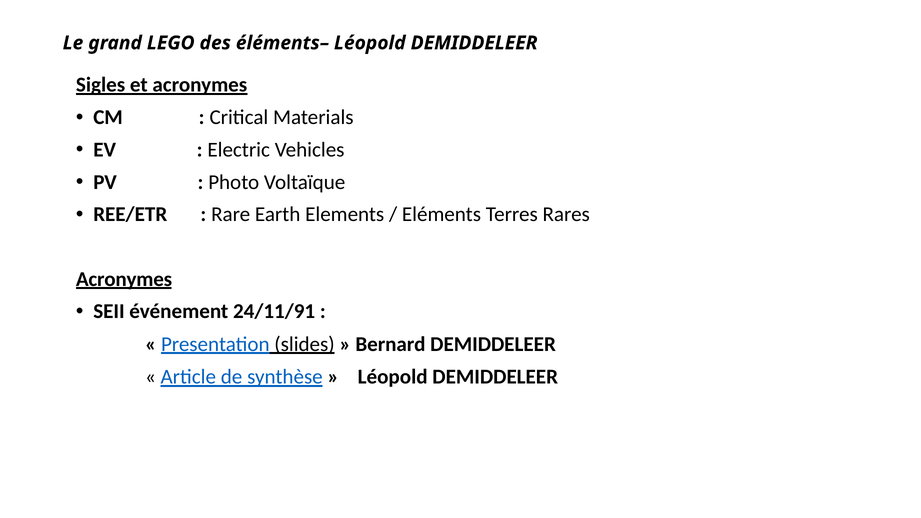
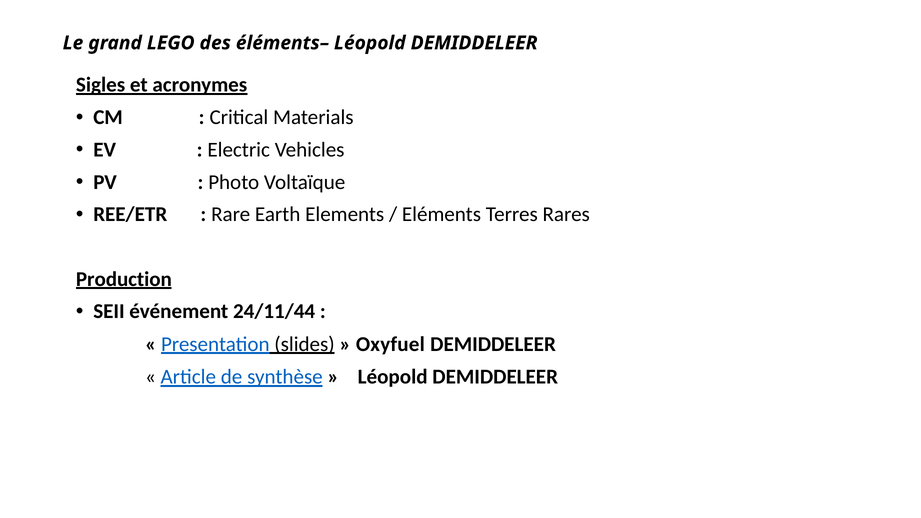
Acronymes at (124, 279): Acronymes -> Production
24/11/91: 24/11/91 -> 24/11/44
Bernard: Bernard -> Oxyfuel
